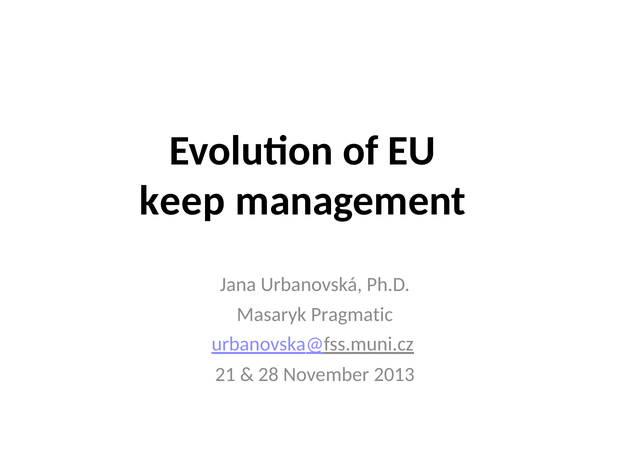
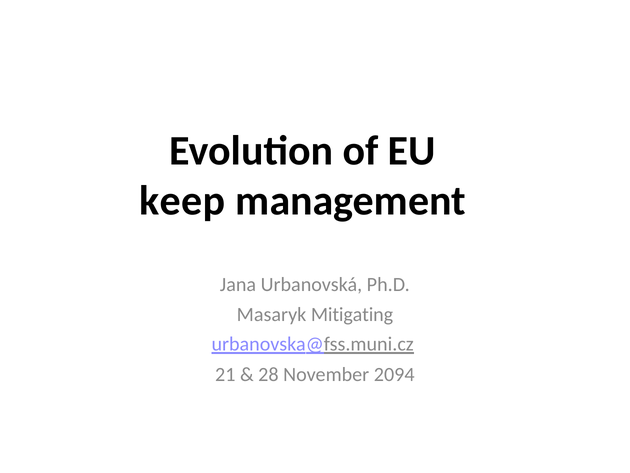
Pragmatic: Pragmatic -> Mitigating
2013: 2013 -> 2094
